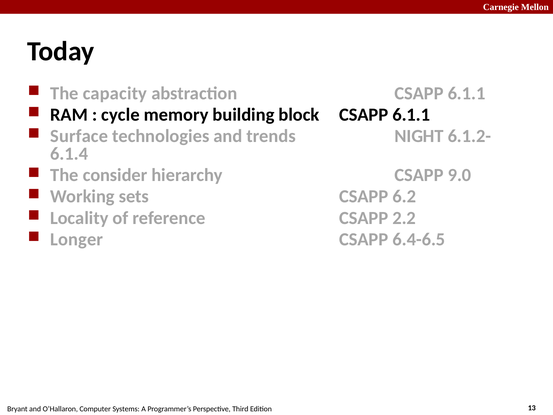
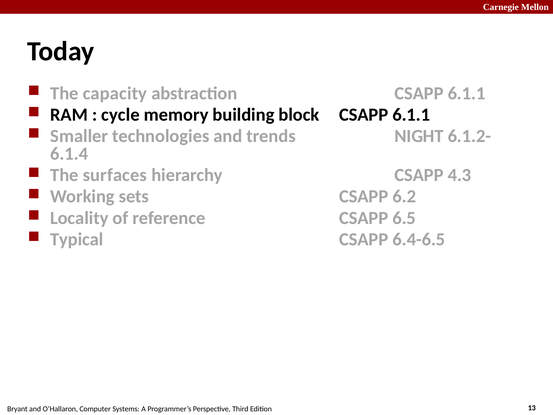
Surface: Surface -> Smaller
consider: consider -> surfaces
9.0: 9.0 -> 4.3
2.2: 2.2 -> 6.5
Longer: Longer -> Typical
